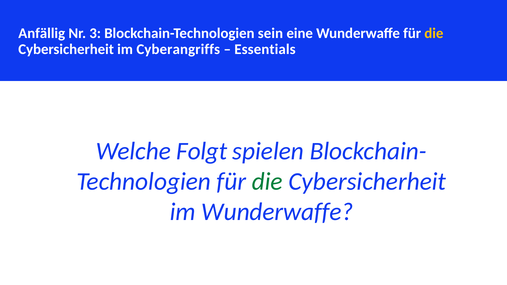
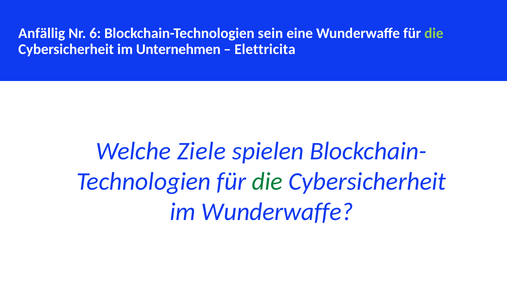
3: 3 -> 6
die at (434, 33) colour: yellow -> light green
Cyberangriffs: Cyberangriffs -> Unternehmen
Essentials: Essentials -> Elettricita
Folgt: Folgt -> Ziele
